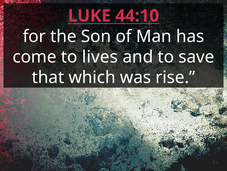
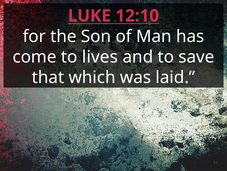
44:10: 44:10 -> 12:10
rise: rise -> laid
